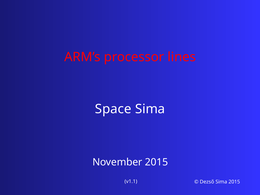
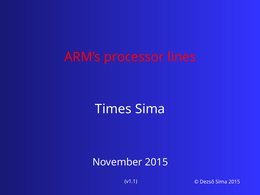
Space: Space -> Times
